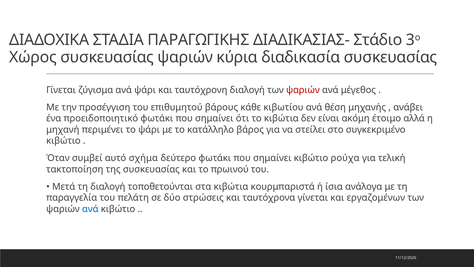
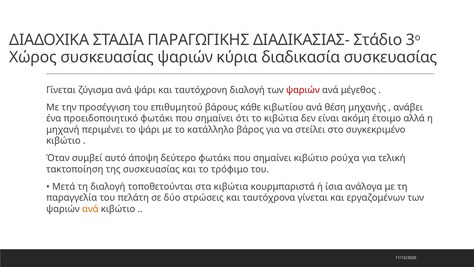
σχήμα: σχήμα -> άποψη
πρωινού: πρωινού -> τρόφιμο
ανά at (90, 209) colour: blue -> orange
